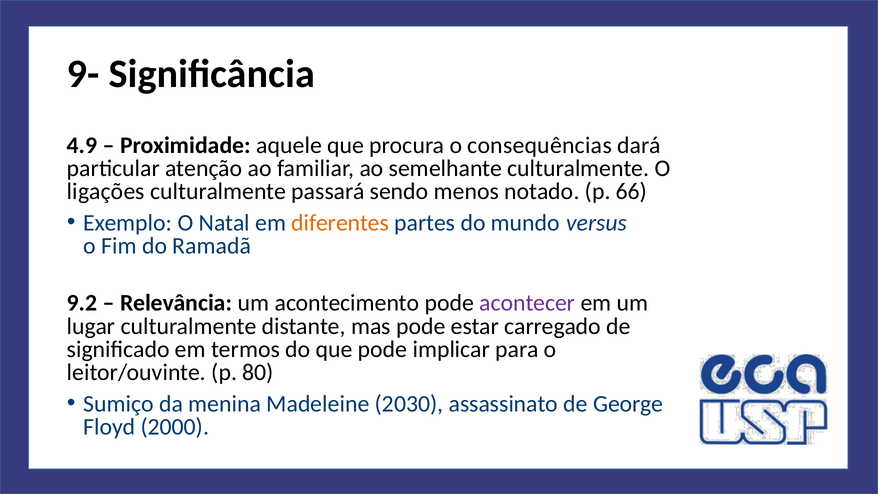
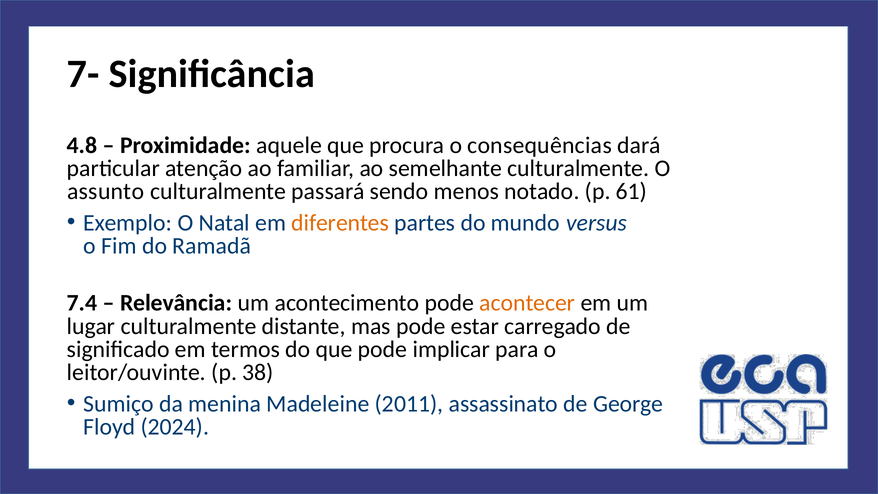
9-: 9- -> 7-
4.9: 4.9 -> 4.8
ligações: ligações -> assunto
66: 66 -> 61
9.2: 9.2 -> 7.4
acontecer colour: purple -> orange
80: 80 -> 38
2030: 2030 -> 2011
2000: 2000 -> 2024
